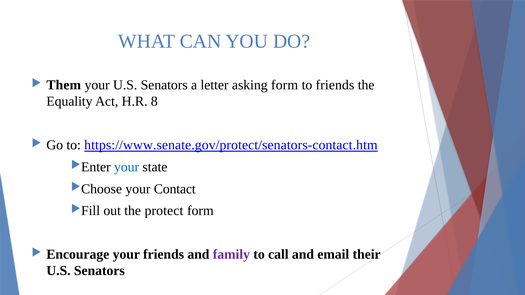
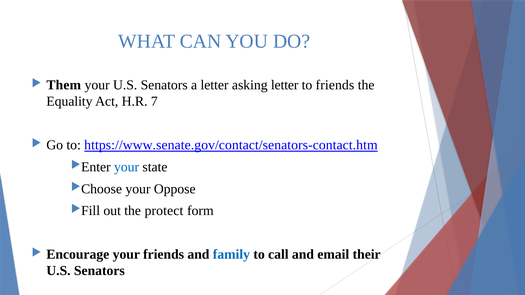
asking form: form -> letter
8: 8 -> 7
https://www.senate.gov/protect/senators-contact.htm: https://www.senate.gov/protect/senators-contact.htm -> https://www.senate.gov/contact/senators-contact.htm
Contact: Contact -> Oppose
family colour: purple -> blue
